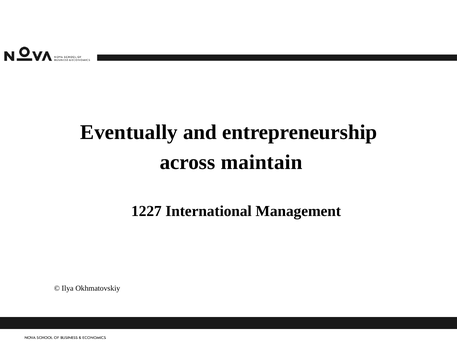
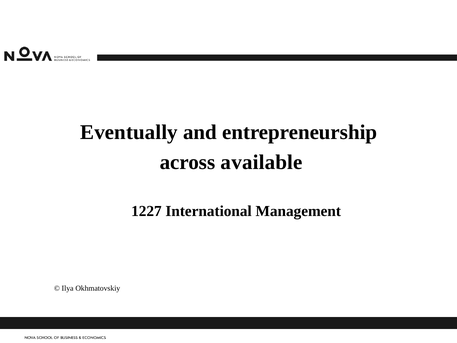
maintain: maintain -> available
